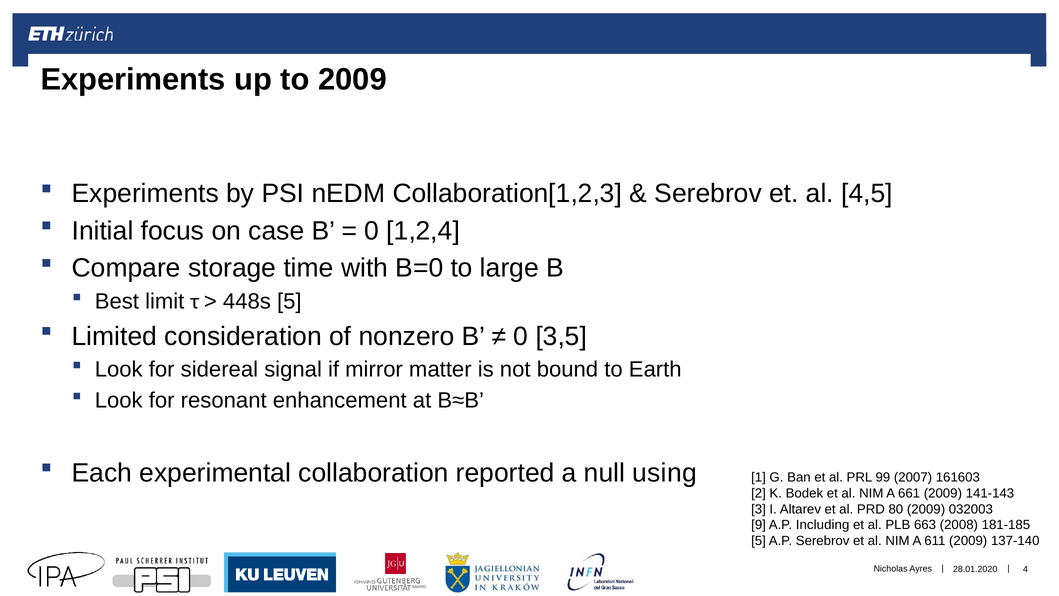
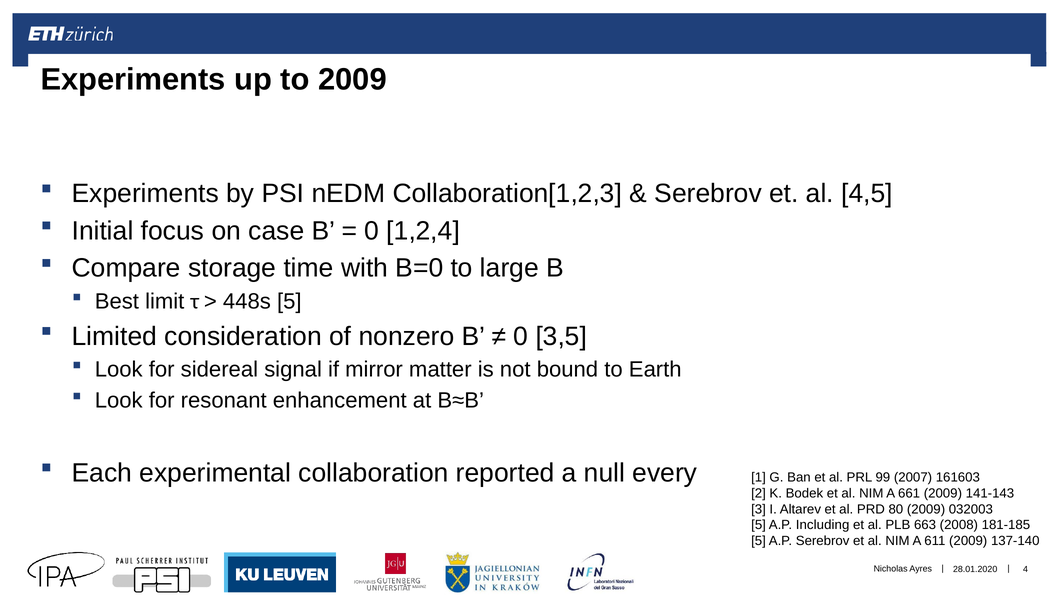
using: using -> every
9 at (759, 525): 9 -> 5
